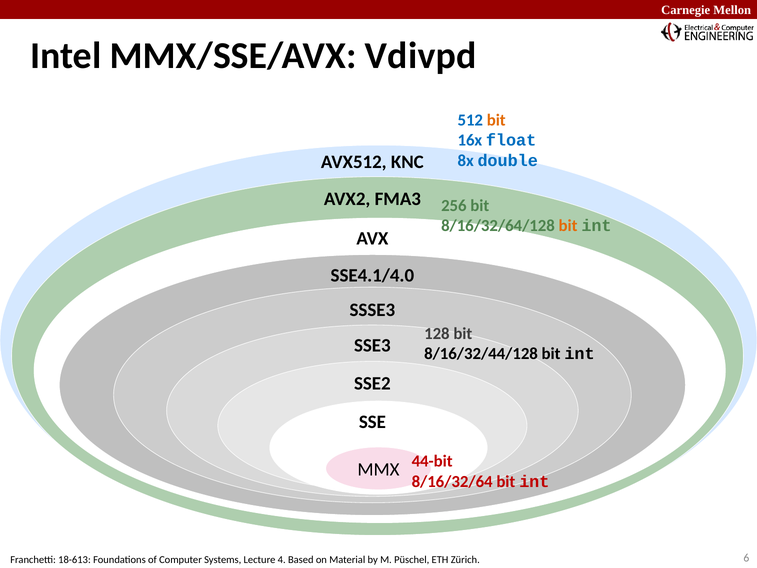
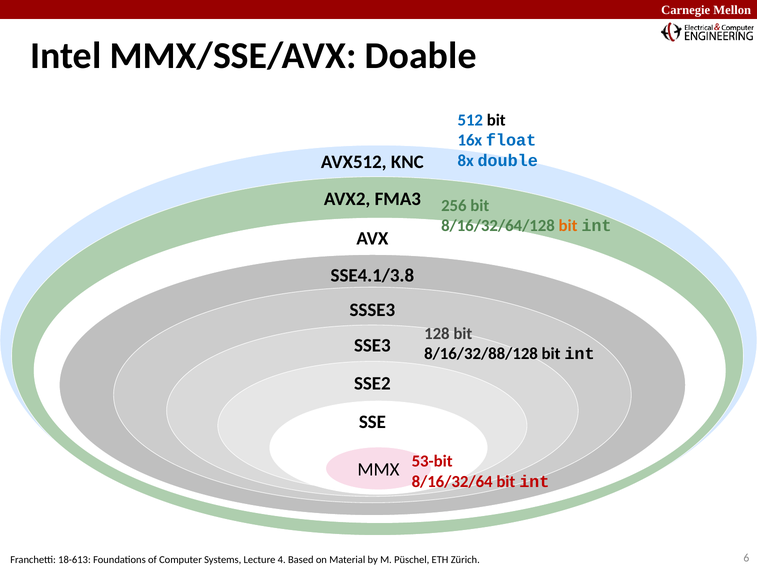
Vdivpd: Vdivpd -> Doable
bit at (496, 120) colour: orange -> black
SSE4.1/4.0: SSE4.1/4.0 -> SSE4.1/3.8
8/16/32/44/128: 8/16/32/44/128 -> 8/16/32/88/128
44-bit: 44-bit -> 53-bit
